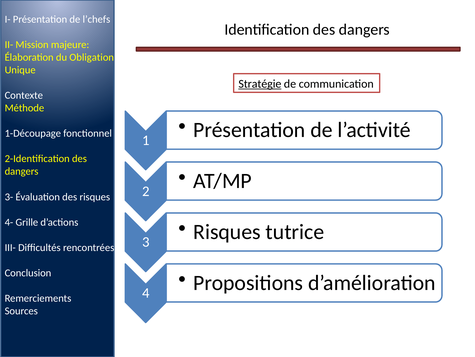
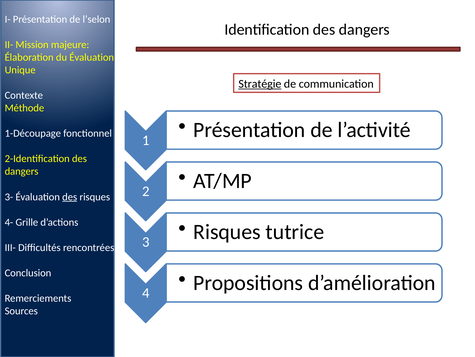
l’chefs: l’chefs -> l’selon
du Obligation: Obligation -> Évaluation
des at (70, 196) underline: none -> present
